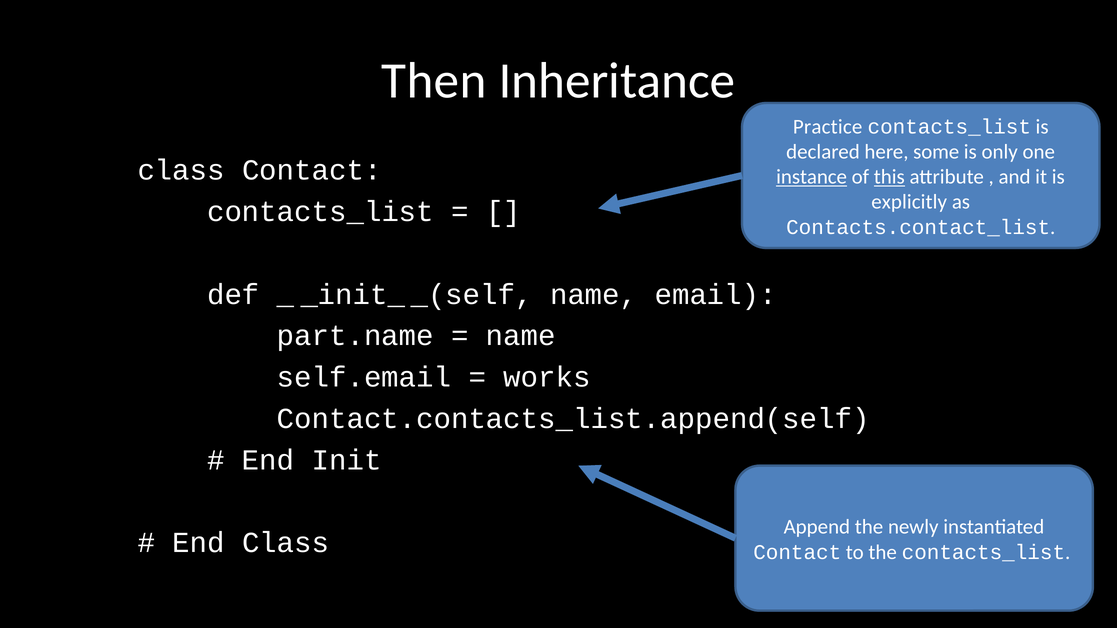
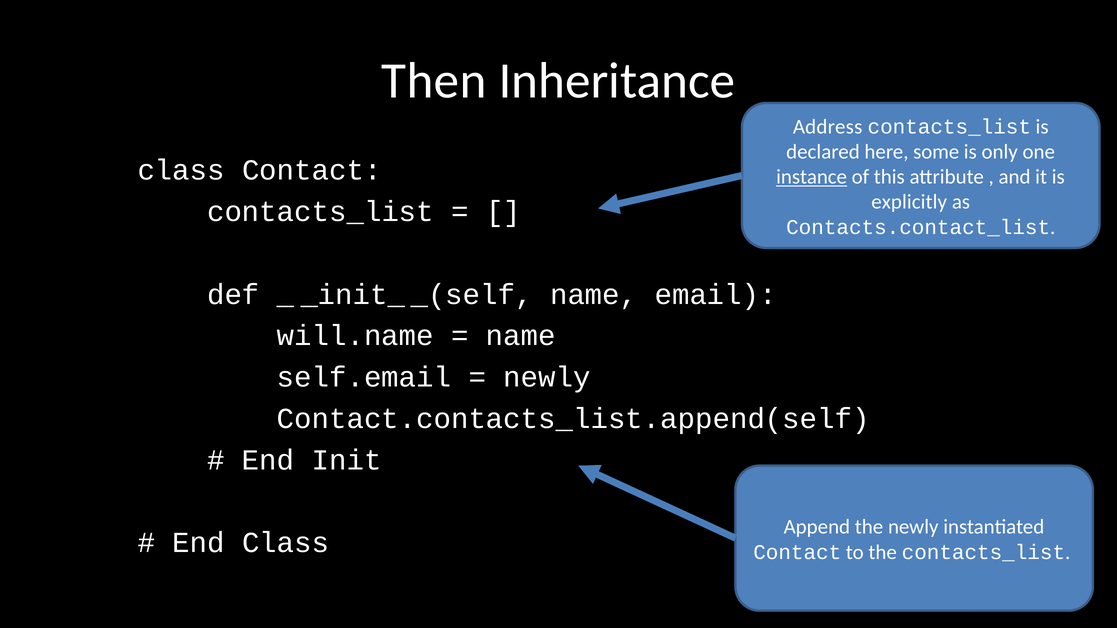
Practice: Practice -> Address
this underline: present -> none
part.name: part.name -> will.name
works at (547, 377): works -> newly
